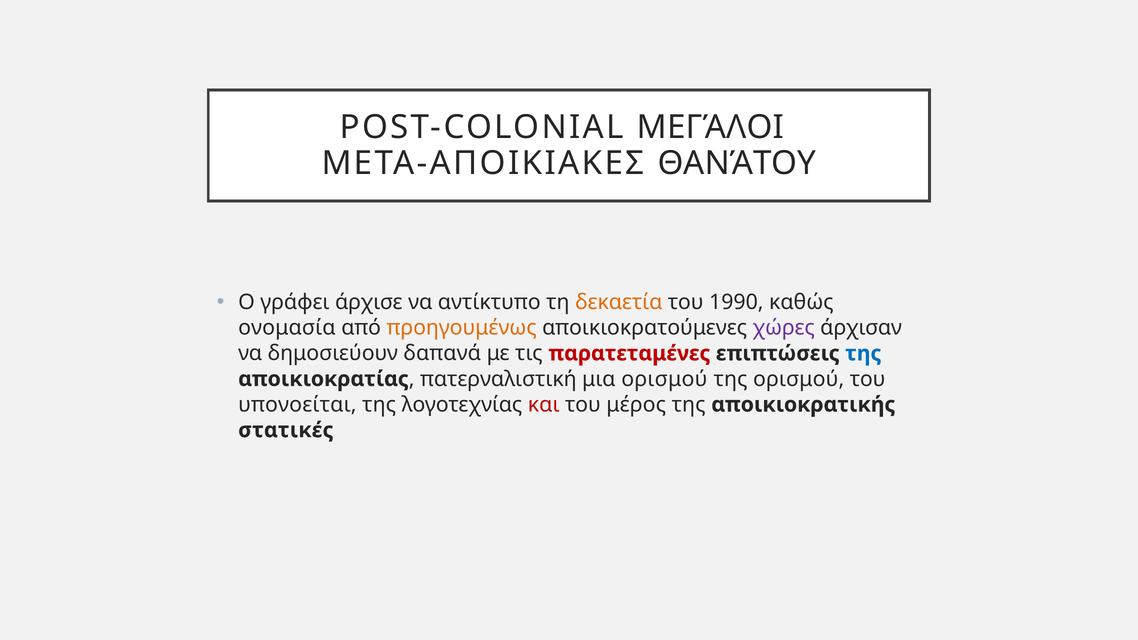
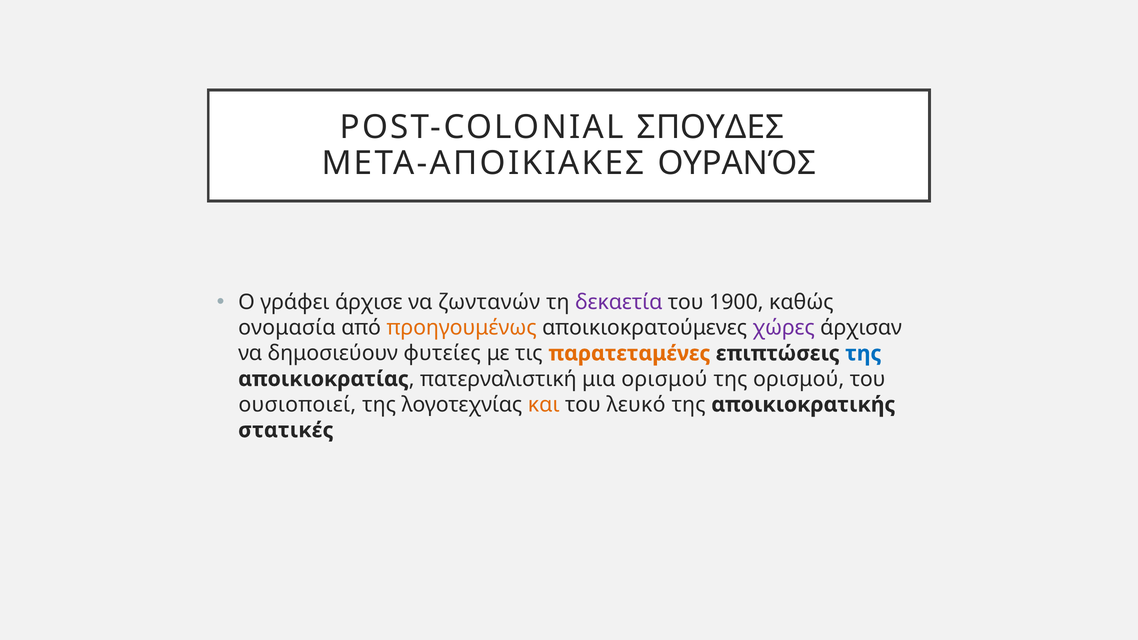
ΜΕΓΆΛΟΙ: ΜΕΓΆΛΟΙ -> ΣΠΟΥΔΕΣ
ΘΑΝΆΤΟΥ: ΘΑΝΆΤΟΥ -> ΟΥΡΑΝΌΣ
αντίκτυπο: αντίκτυπο -> ζωντανών
δεκαετία colour: orange -> purple
1990: 1990 -> 1900
δαπανά: δαπανά -> φυτείες
παρατεταμένες colour: red -> orange
υπονοείται: υπονοείται -> ουσιοποιεί
και colour: red -> orange
μέρος: μέρος -> λευκό
